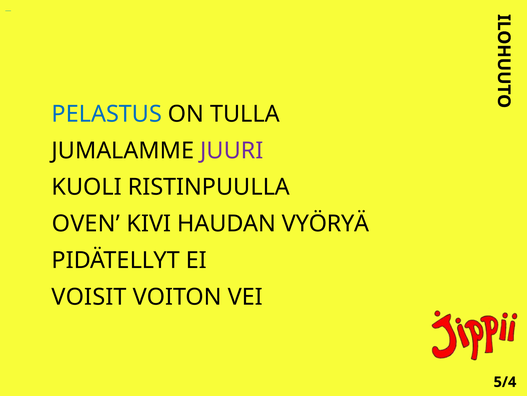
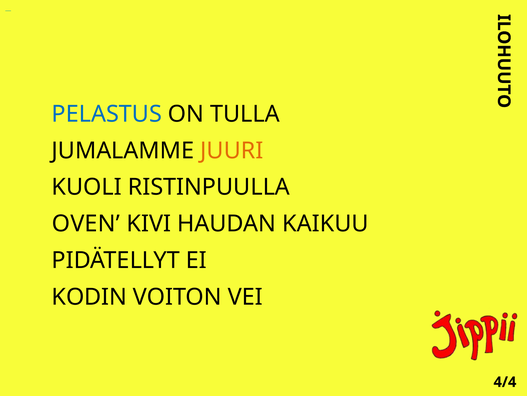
JUURI colour: purple -> orange
VYÖRYÄ: VYÖRYÄ -> KAIKUU
VOISIT: VOISIT -> KODIN
5/4: 5/4 -> 4/4
